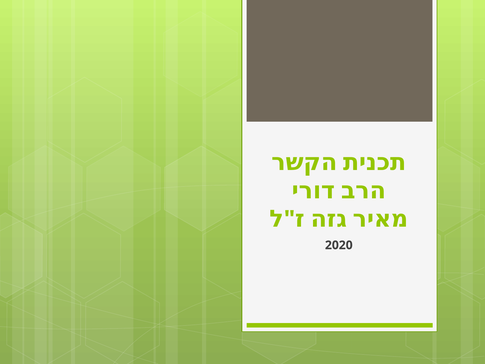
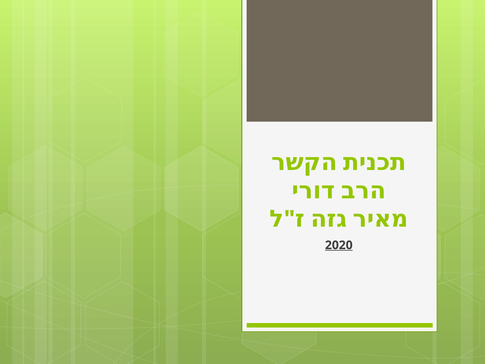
2020 underline: none -> present
